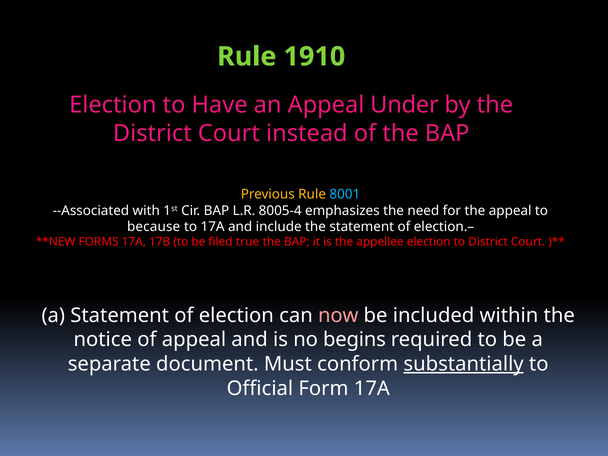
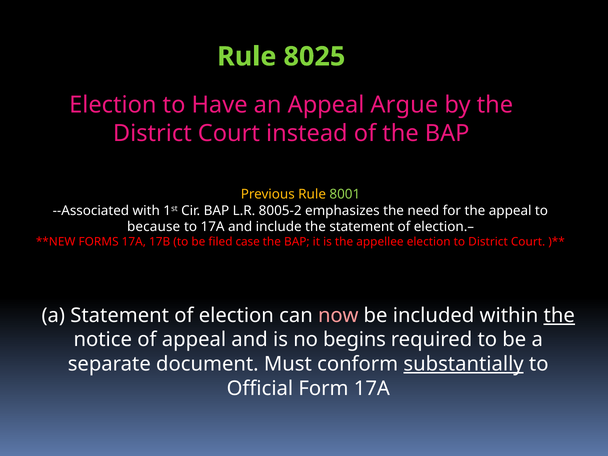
1910: 1910 -> 8025
Under: Under -> Argue
8001 colour: light blue -> light green
8005-4: 8005-4 -> 8005-2
true: true -> case
the at (559, 315) underline: none -> present
